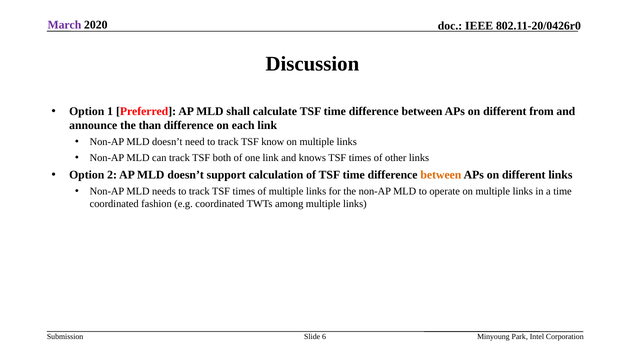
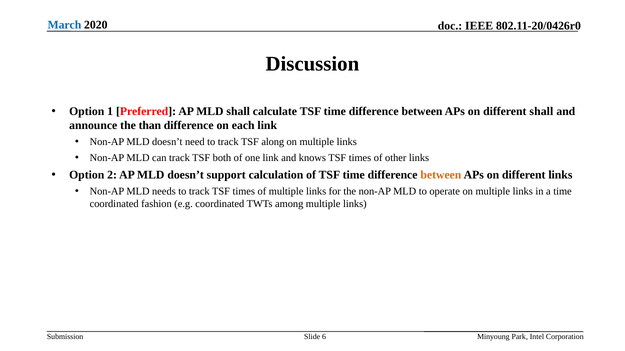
March colour: purple -> blue
different from: from -> shall
know: know -> along
